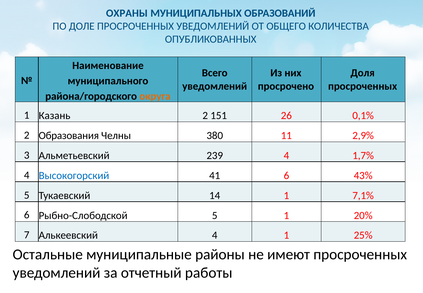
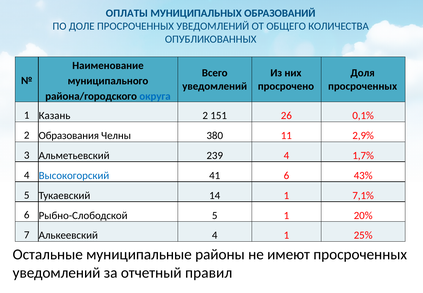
ОХРАНЫ: ОХРАНЫ -> ОПЛАТЫ
округа colour: orange -> blue
работы: работы -> правил
